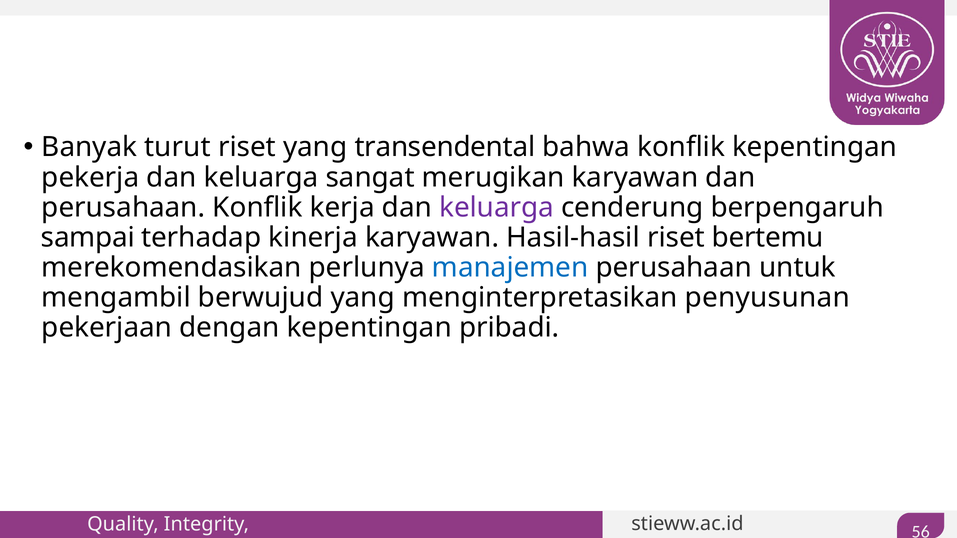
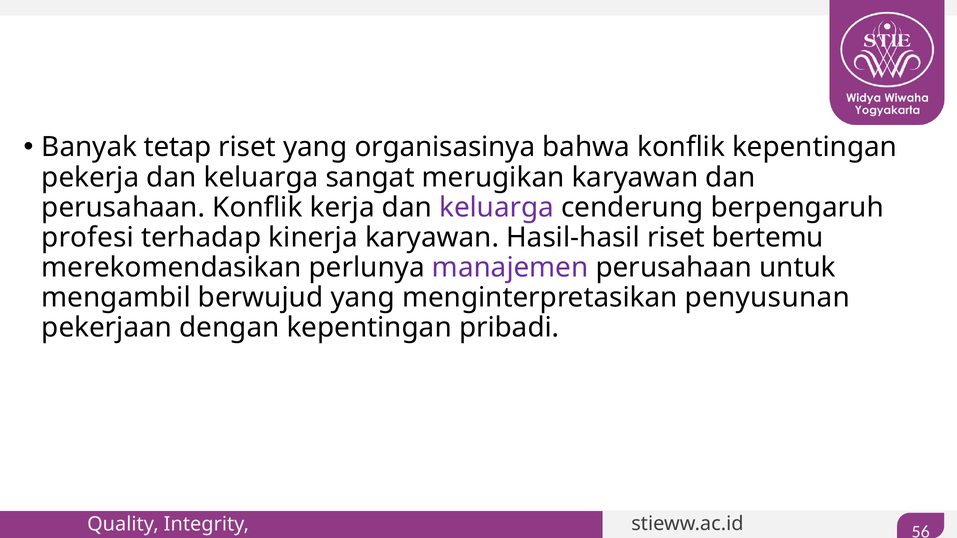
turut: turut -> tetap
transendental: transendental -> organisasinya
sampai: sampai -> profesi
manajemen colour: blue -> purple
